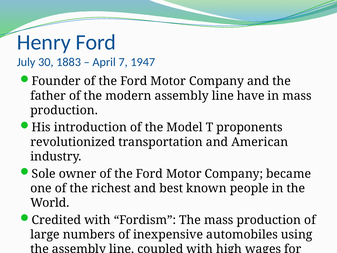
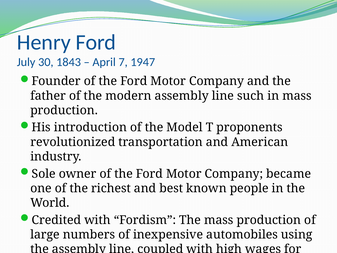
1883: 1883 -> 1843
have: have -> such
